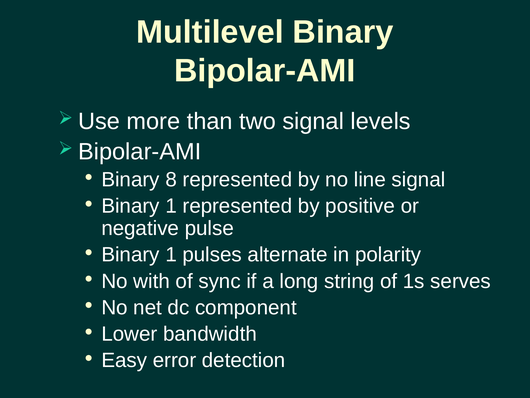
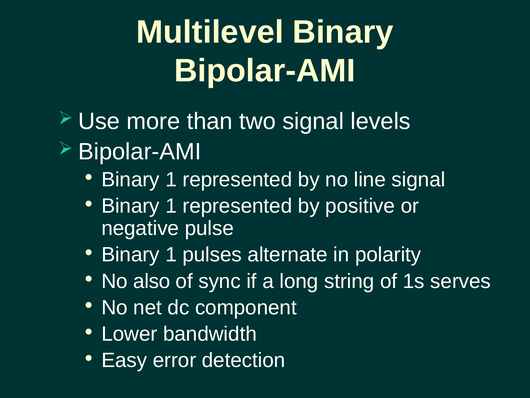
8 at (171, 179): 8 -> 1
with: with -> also
